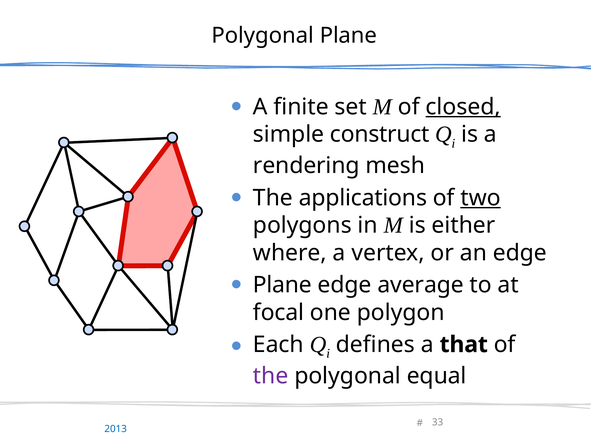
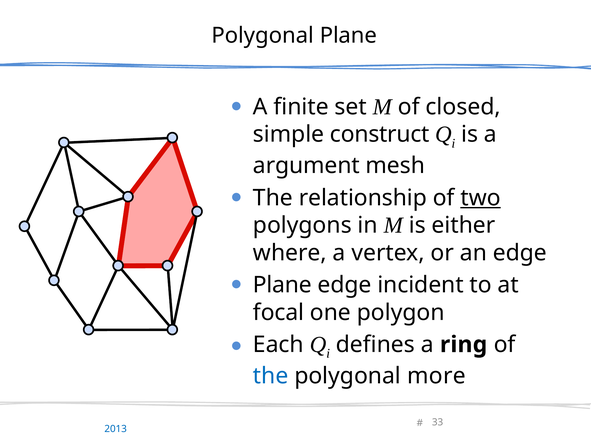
closed underline: present -> none
rendering: rendering -> argument
applications: applications -> relationship
average: average -> incident
that: that -> ring
the at (271, 376) colour: purple -> blue
equal: equal -> more
